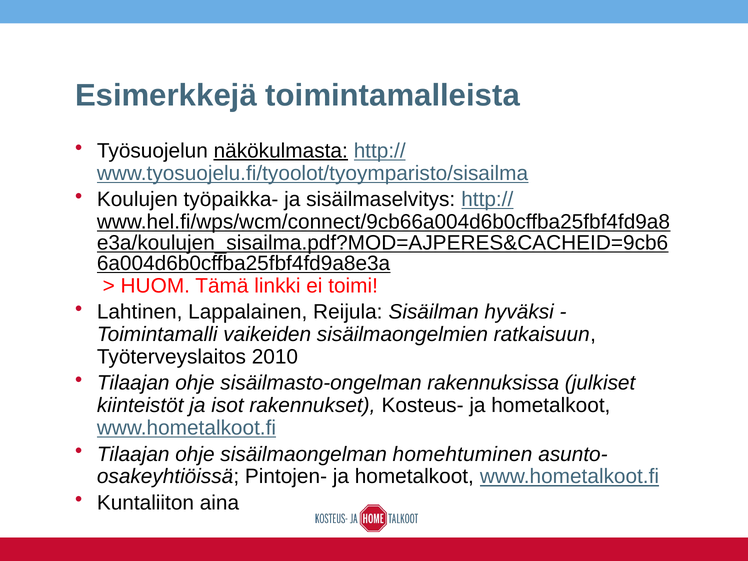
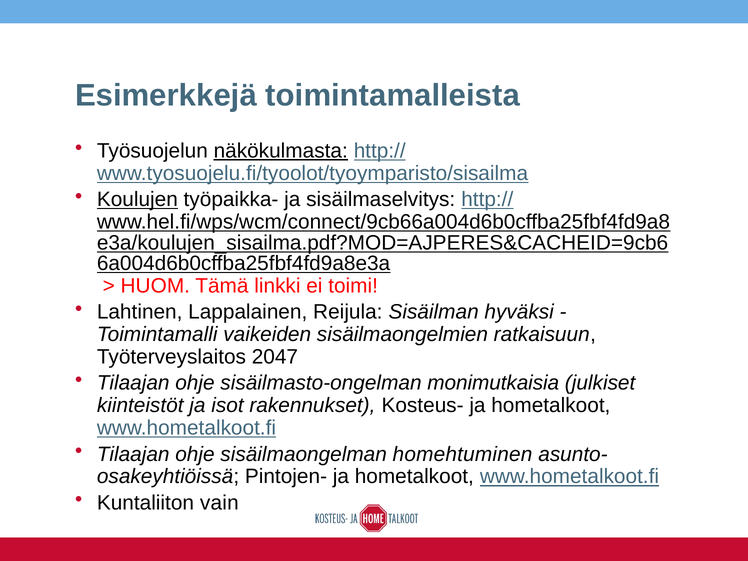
Koulujen underline: none -> present
2010: 2010 -> 2047
rakennuksissa: rakennuksissa -> monimutkaisia
aina: aina -> vain
